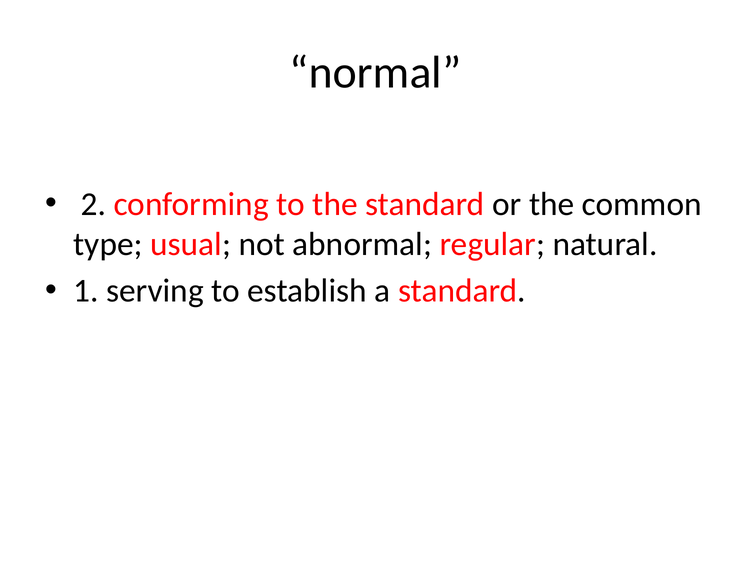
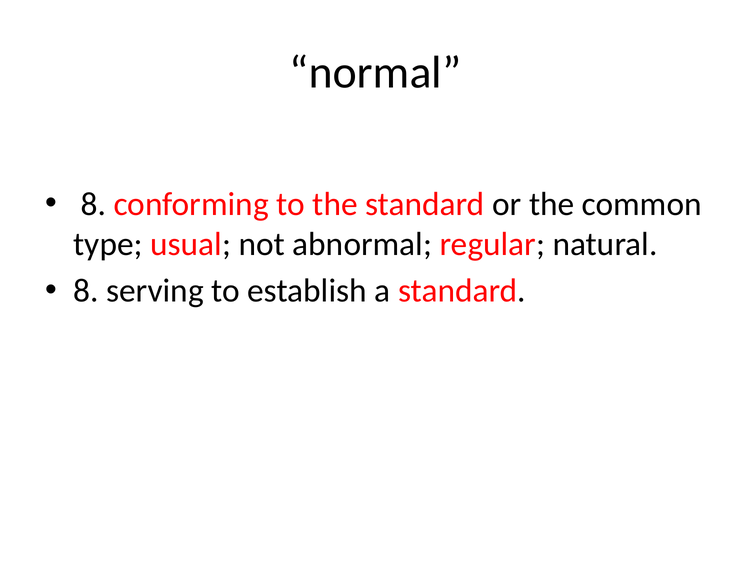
2 at (93, 204): 2 -> 8
1 at (86, 291): 1 -> 8
